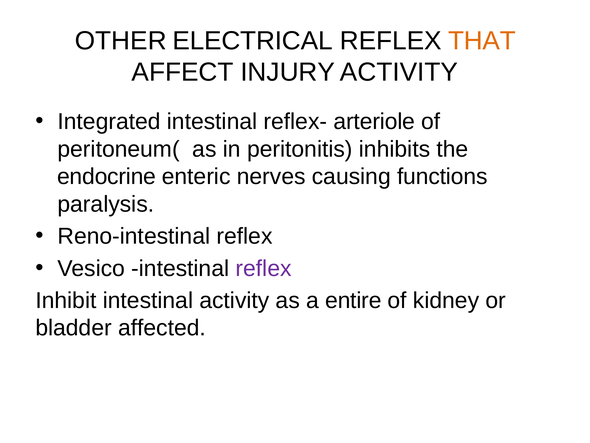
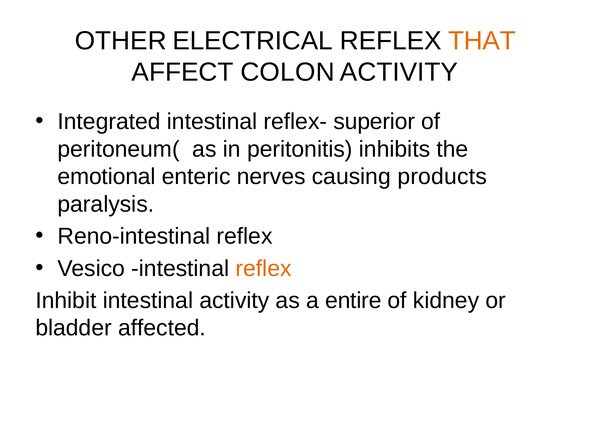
INJURY: INJURY -> COLON
arteriole: arteriole -> superior
endocrine: endocrine -> emotional
functions: functions -> products
reflex at (264, 268) colour: purple -> orange
